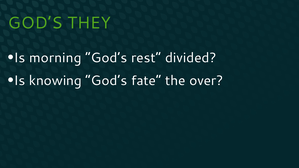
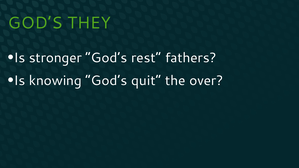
morning: morning -> stronger
divided: divided -> fathers
fate: fate -> quit
